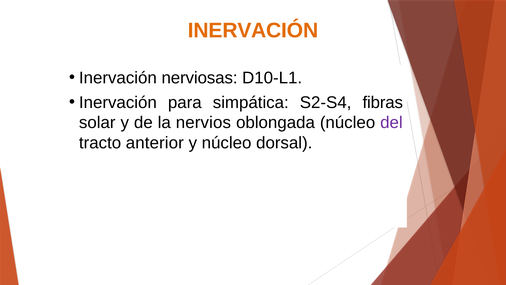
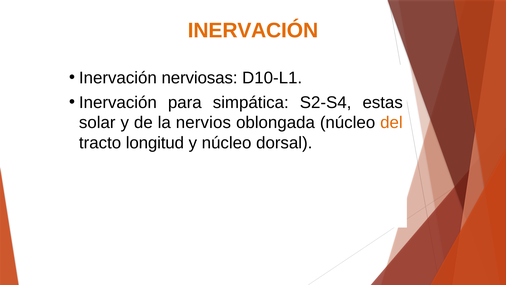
fibras: fibras -> estas
del colour: purple -> orange
anterior: anterior -> longitud
